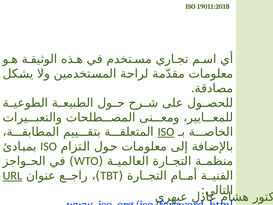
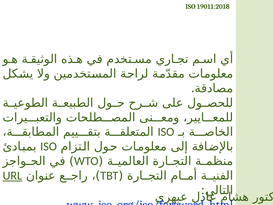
ISO at (166, 132) underline: present -> none
